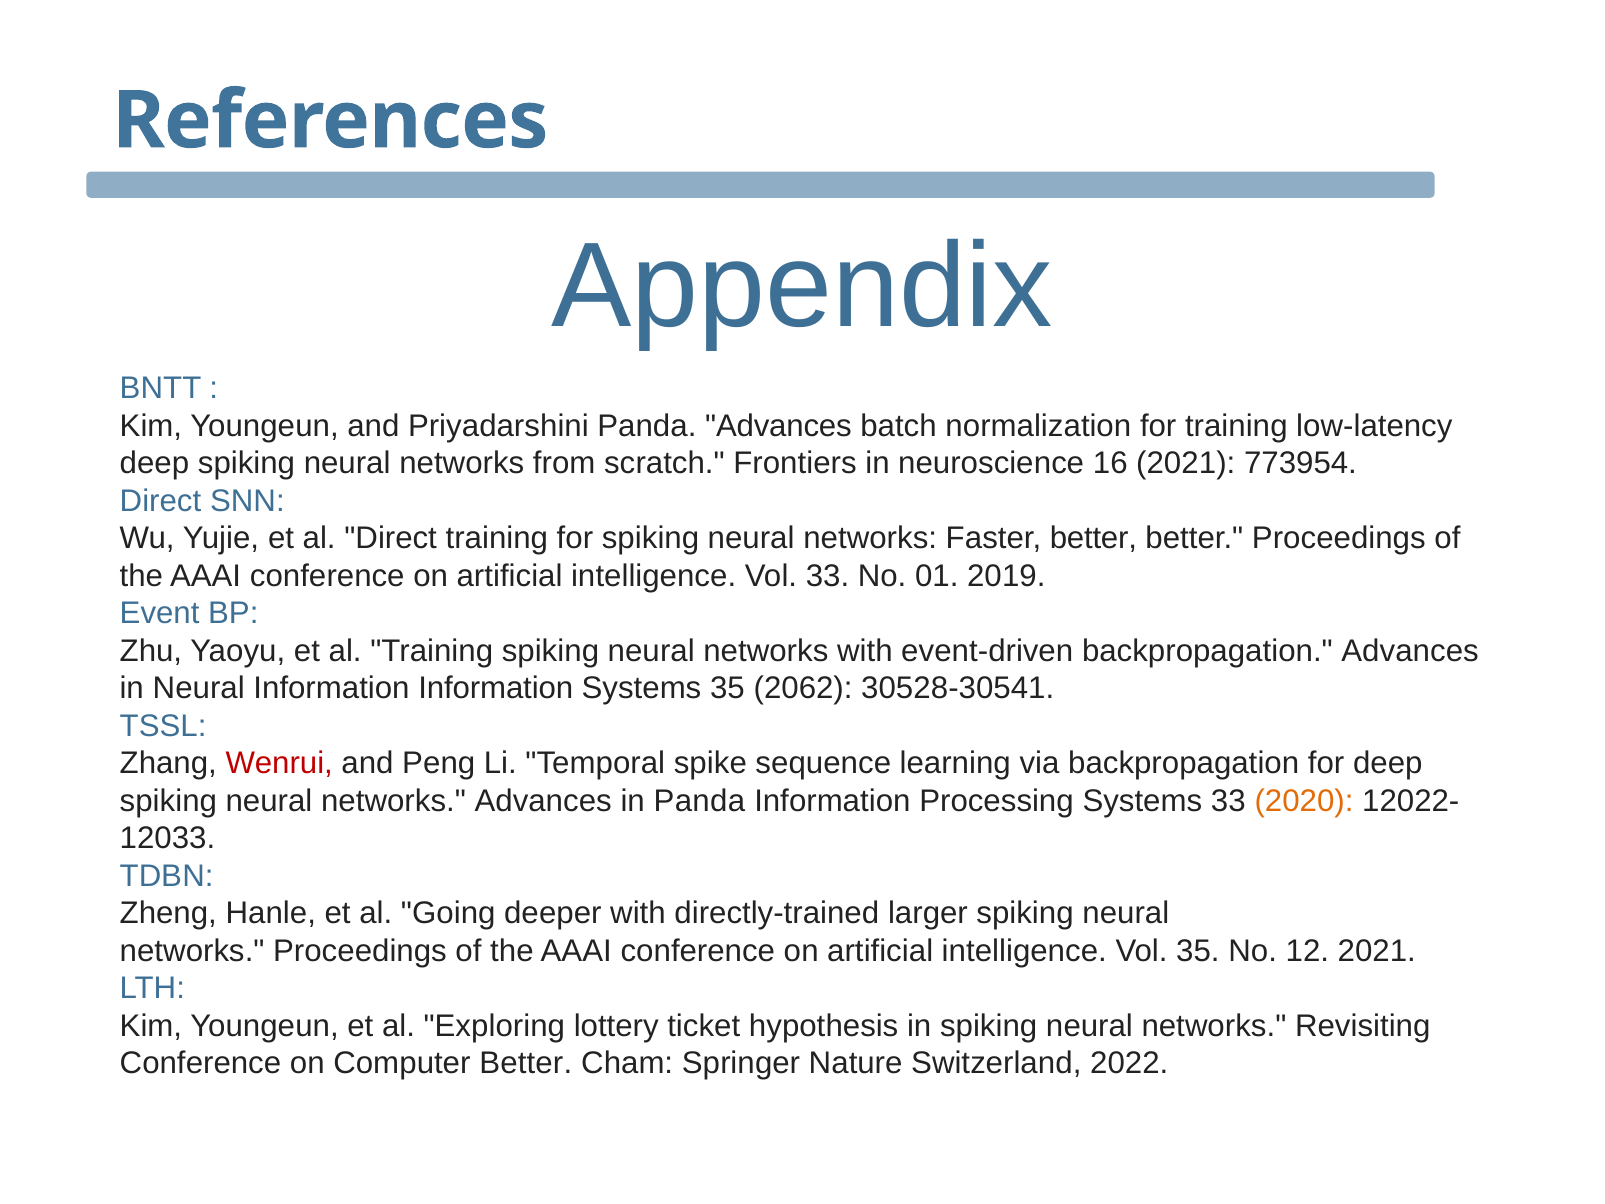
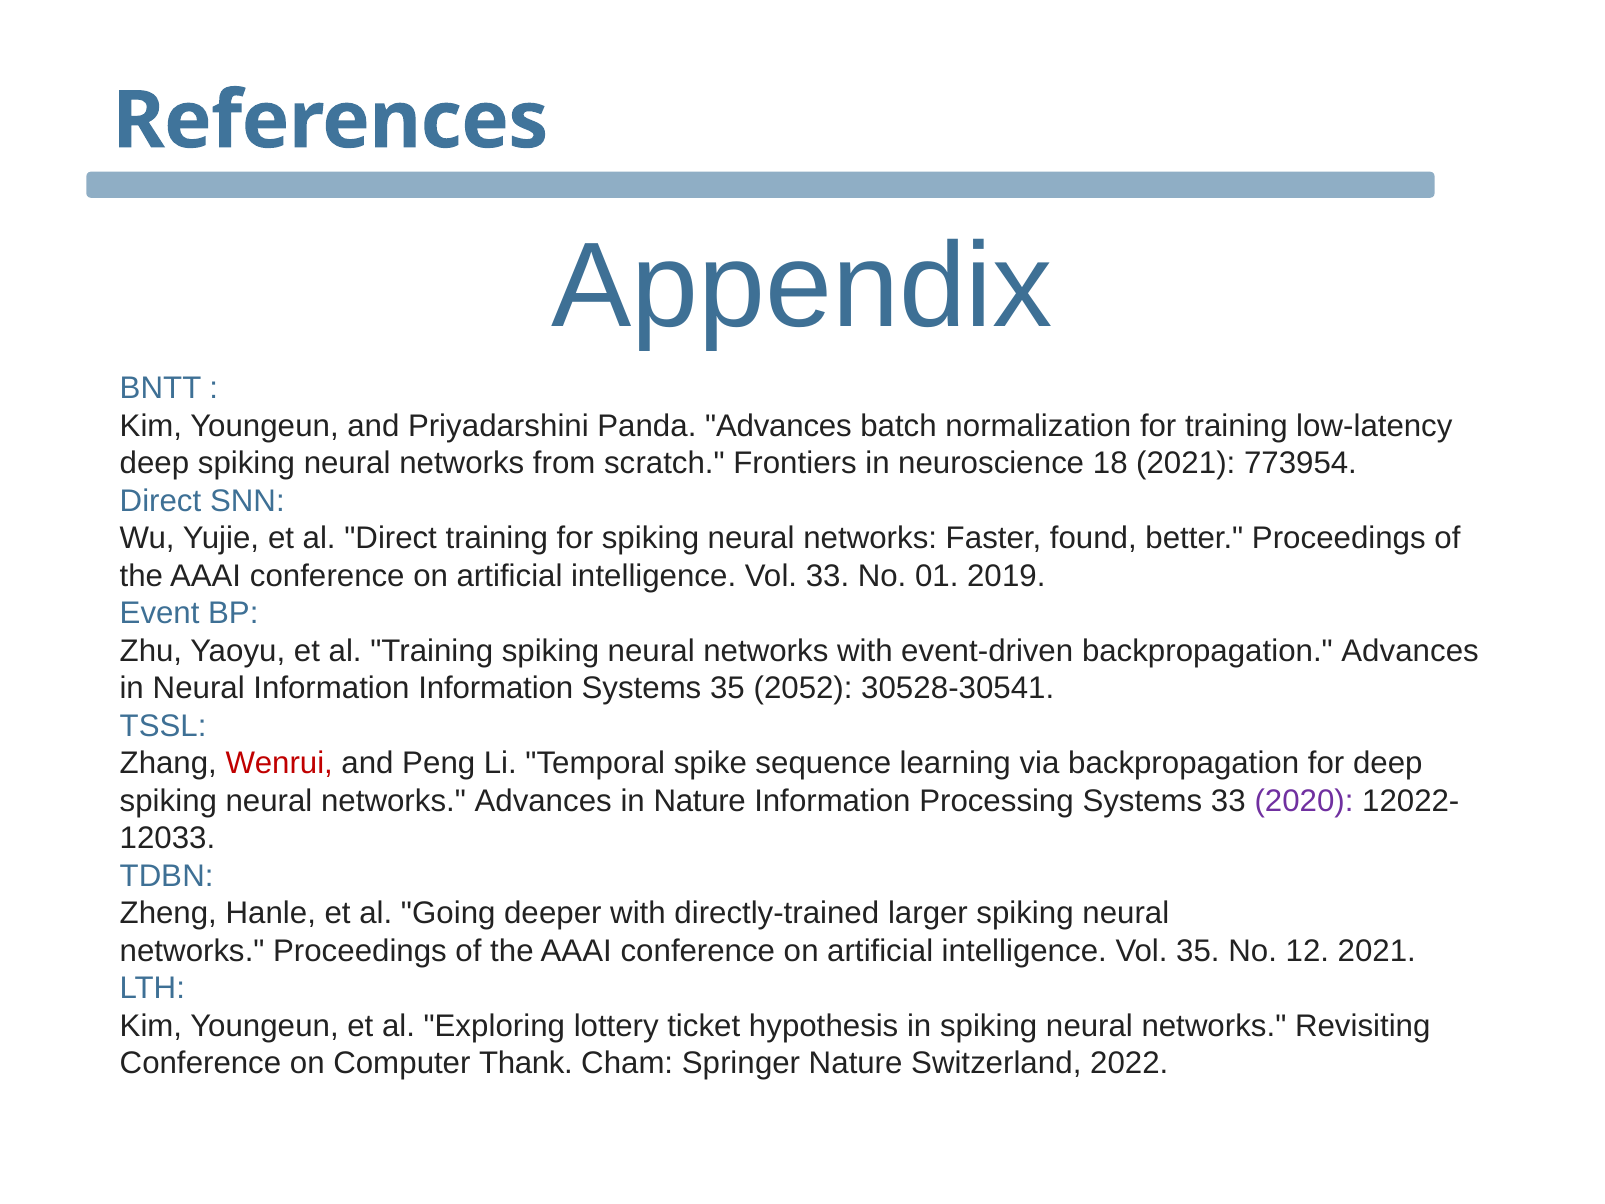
16: 16 -> 18
Faster better: better -> found
2062: 2062 -> 2052
in Panda: Panda -> Nature
2020 colour: orange -> purple
Computer Better: Better -> Thank
